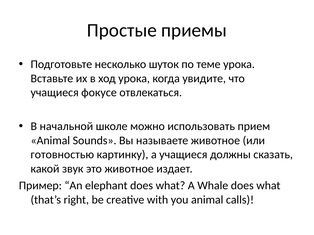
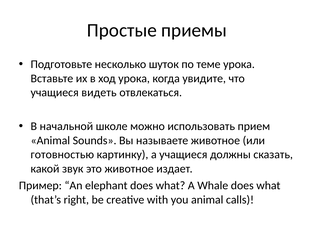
фокусе: фокусе -> видеть
